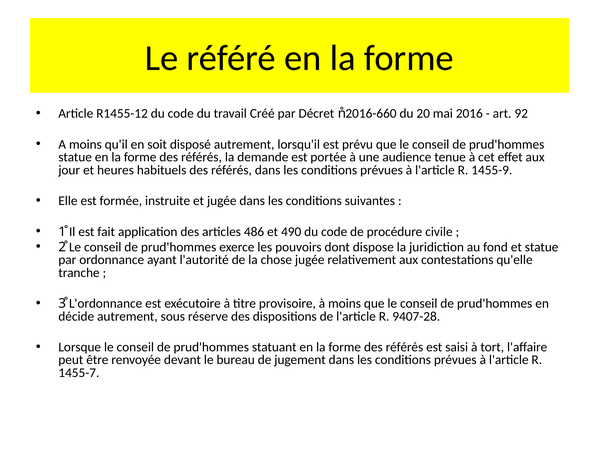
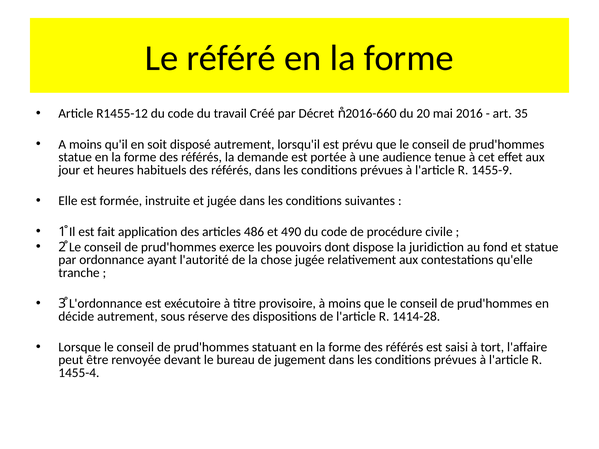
92: 92 -> 35
9407-28: 9407-28 -> 1414-28
1455-7: 1455-7 -> 1455-4
